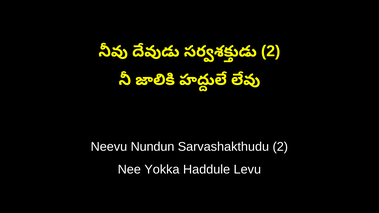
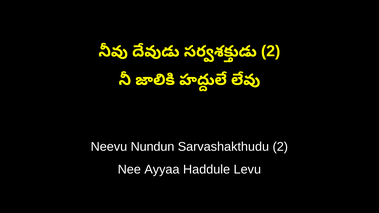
Yokka: Yokka -> Ayyaa
